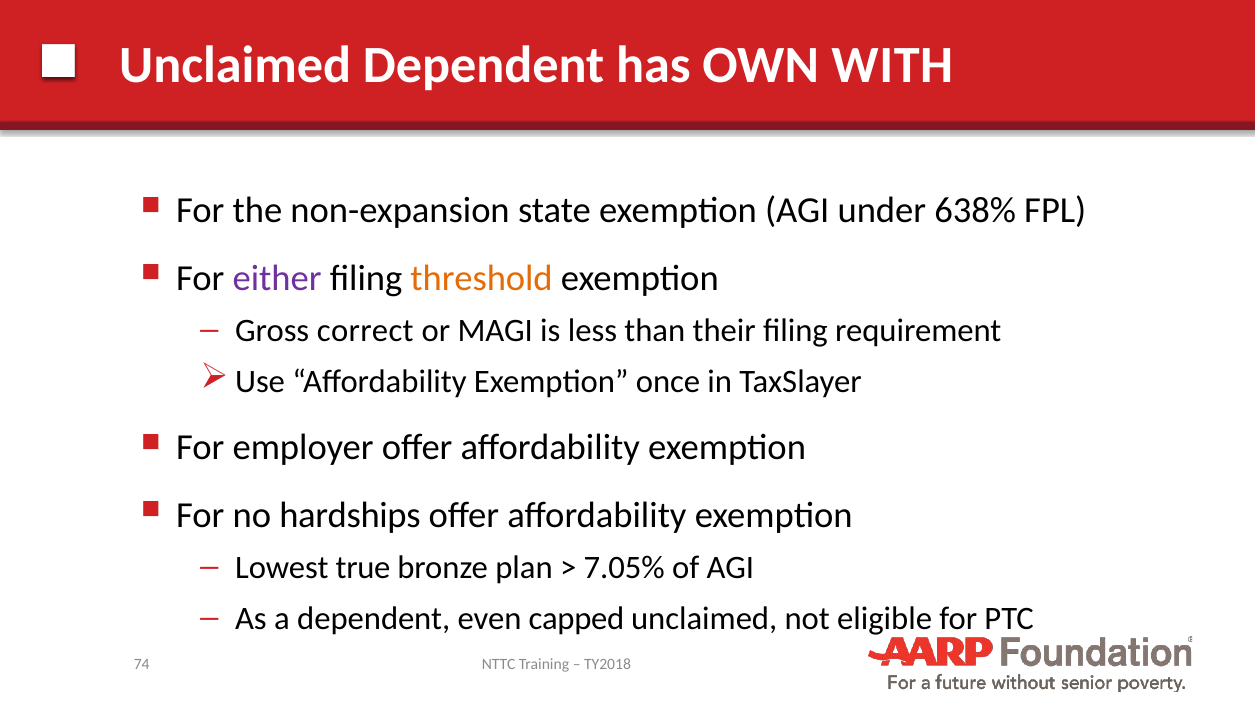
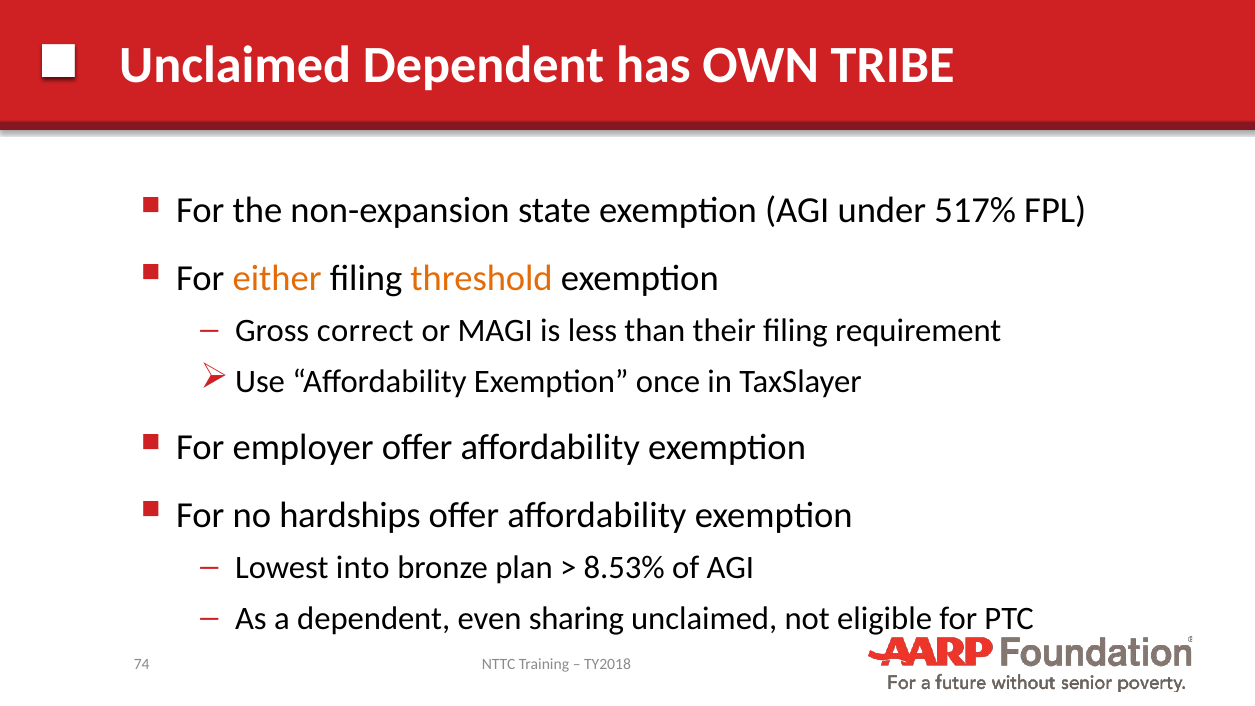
WITH: WITH -> TRIBE
638%: 638% -> 517%
either colour: purple -> orange
true: true -> into
7.05%: 7.05% -> 8.53%
capped: capped -> sharing
